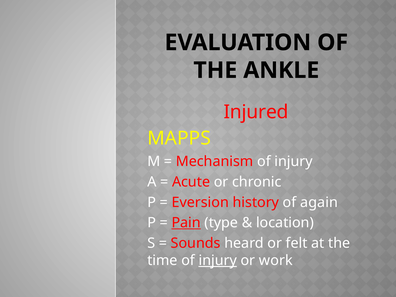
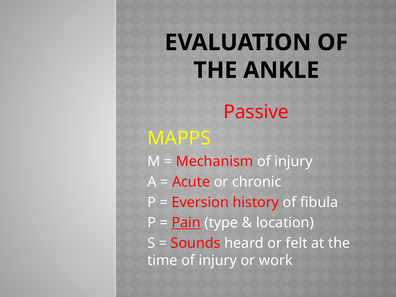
Injured: Injured -> Passive
again: again -> fibula
injury at (218, 260) underline: present -> none
